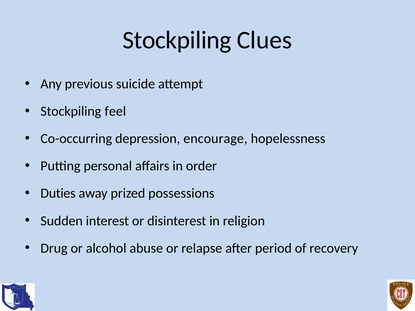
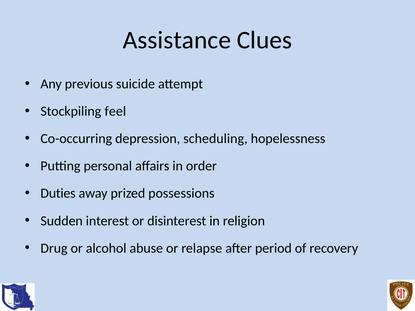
Stockpiling at (177, 40): Stockpiling -> Assistance
encourage: encourage -> scheduling
